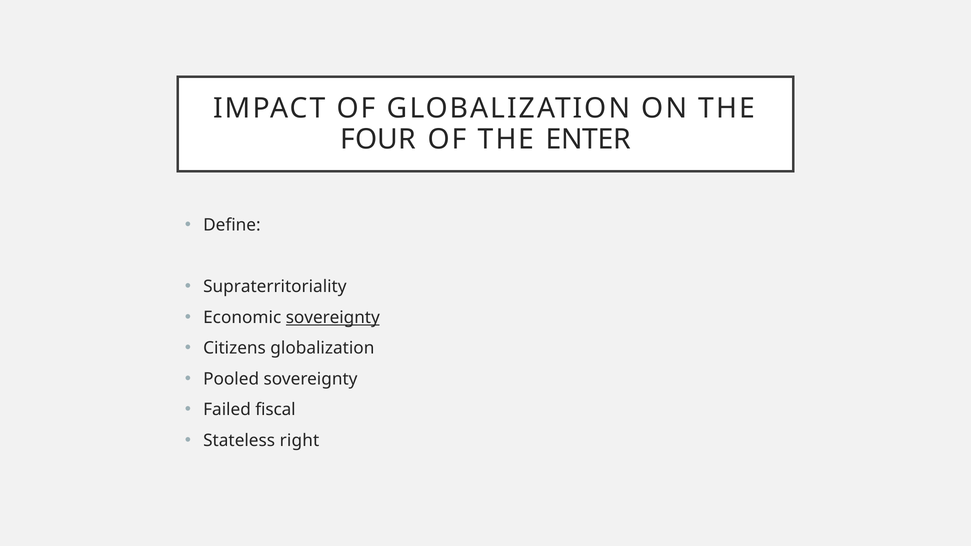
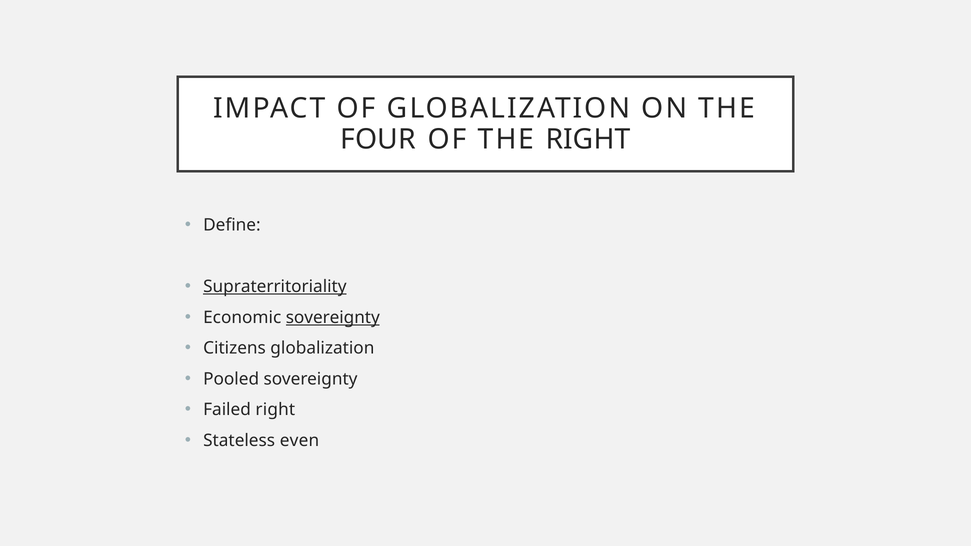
THE ENTER: ENTER -> RIGHT
Supraterritoriality underline: none -> present
Failed fiscal: fiscal -> right
right: right -> even
